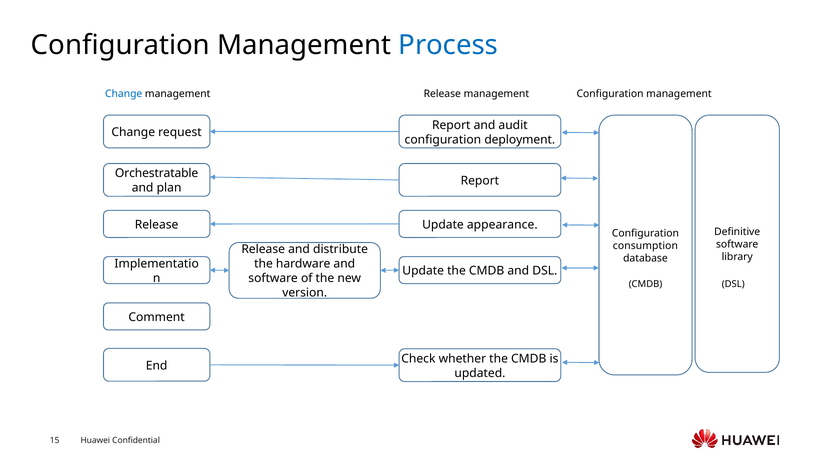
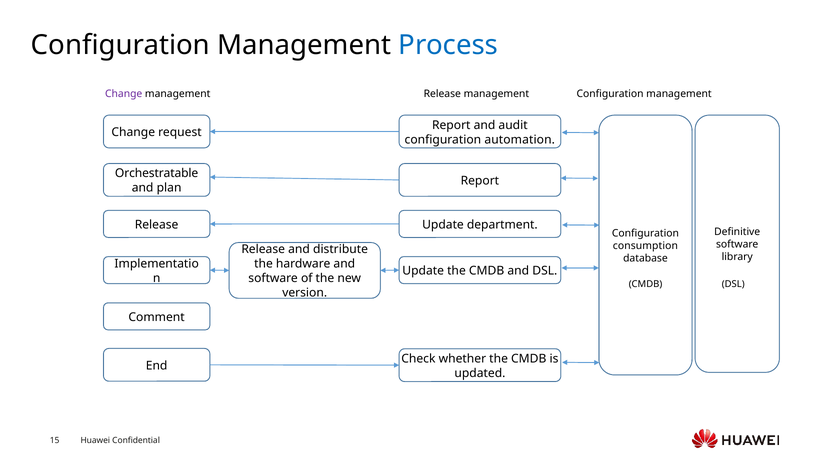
Change at (124, 94) colour: blue -> purple
deployment: deployment -> automation
appearance: appearance -> department
